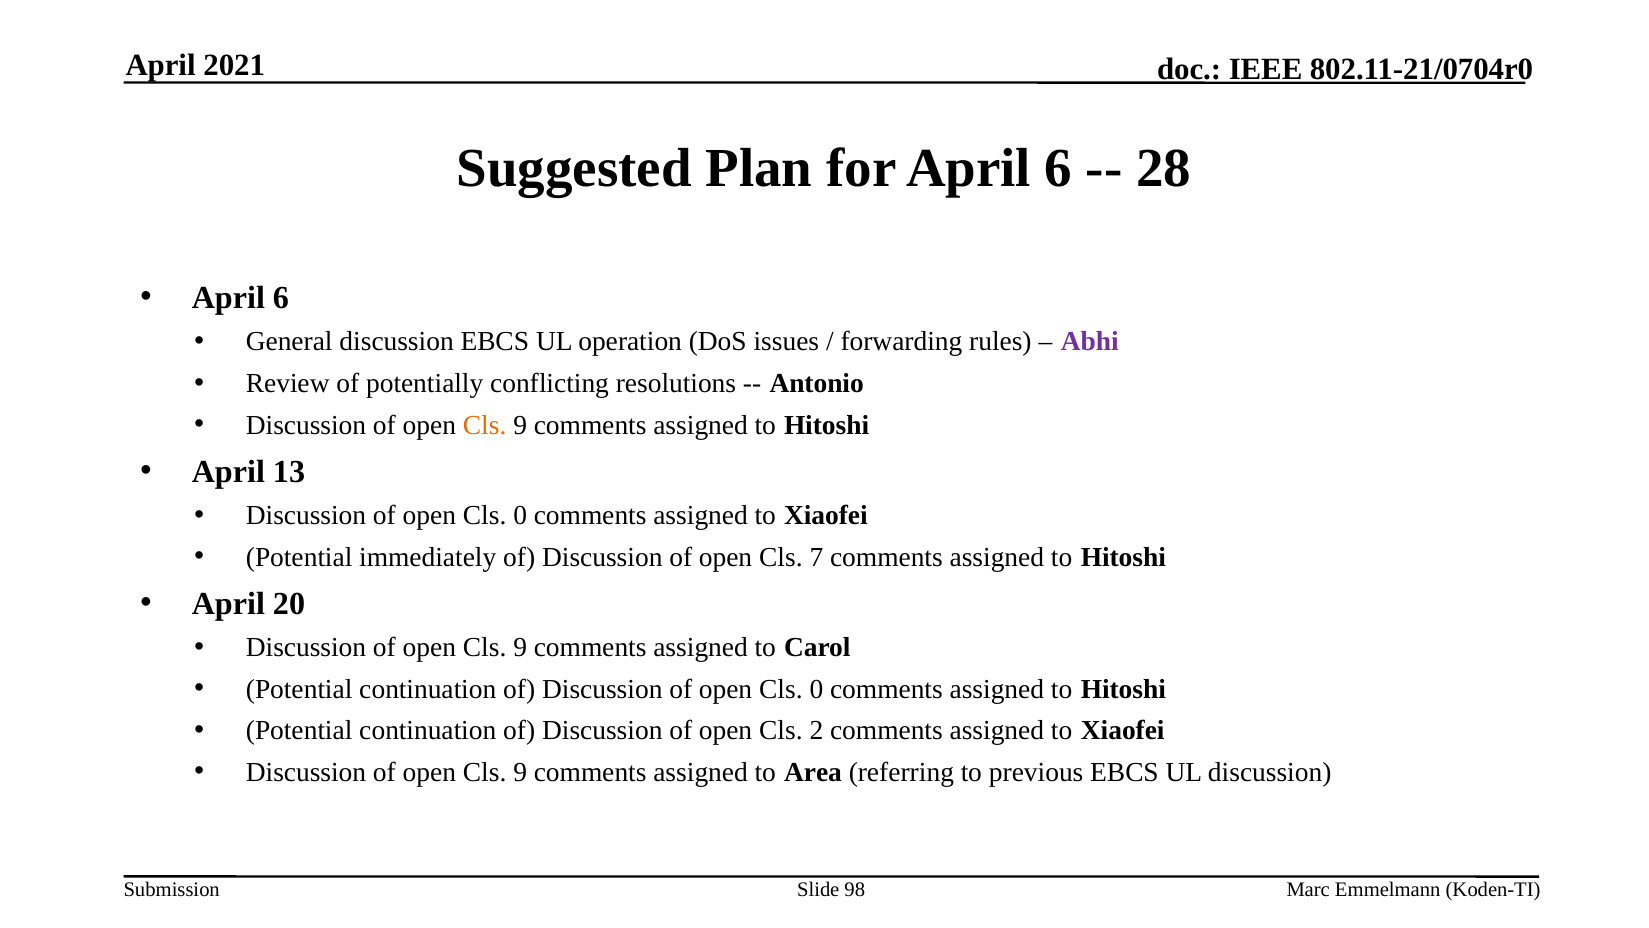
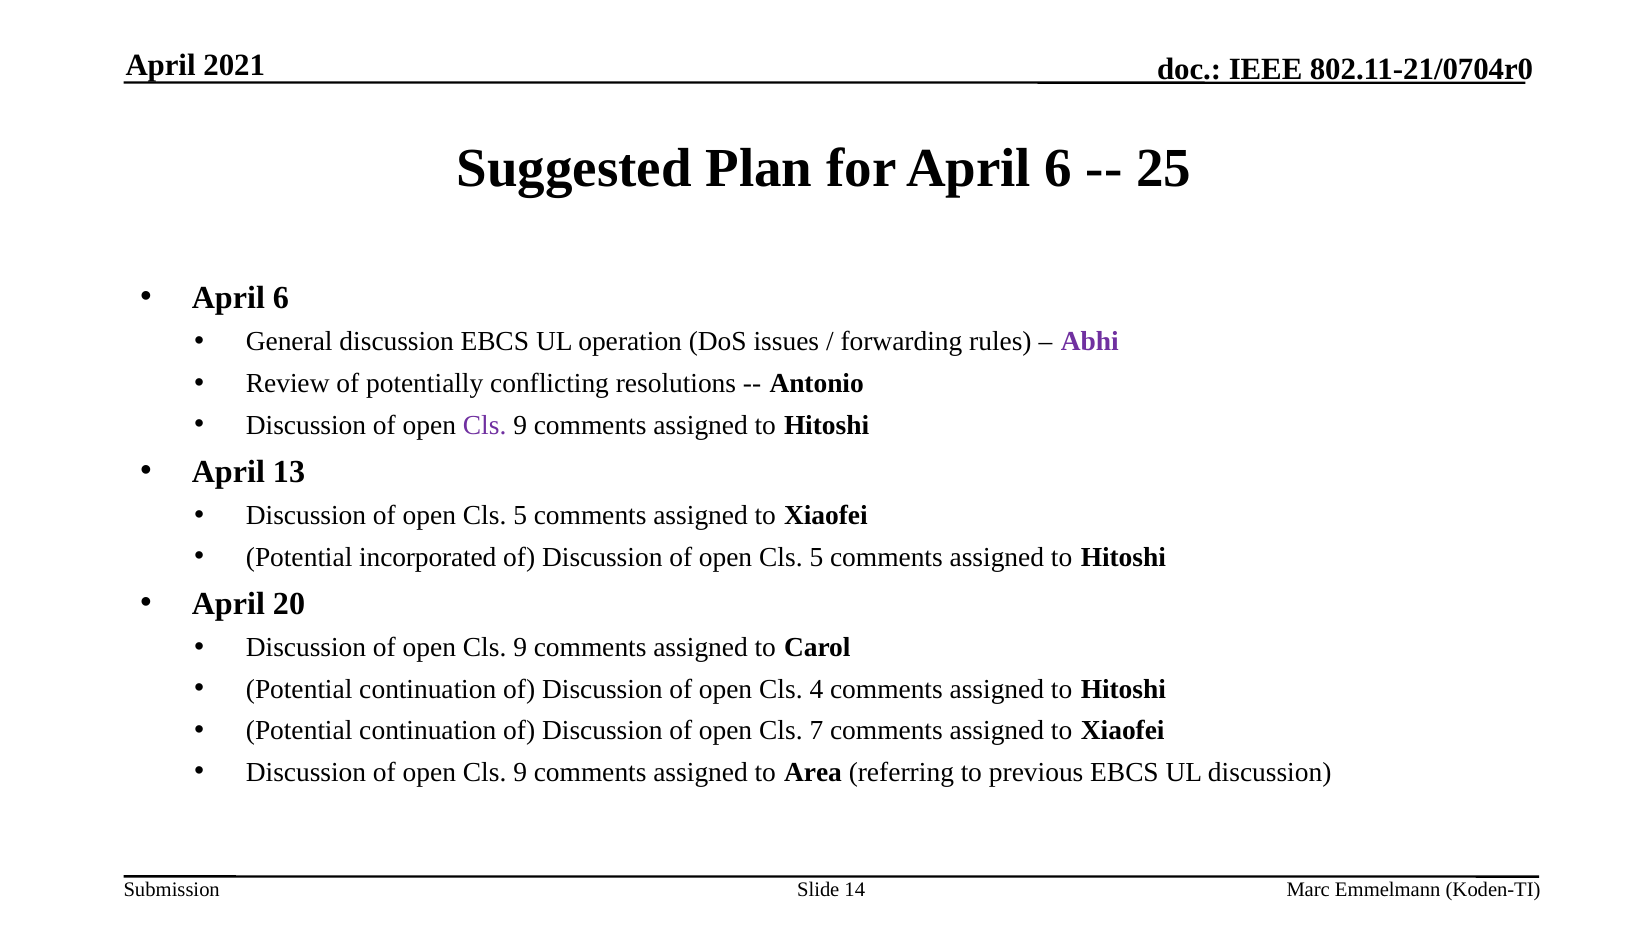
28: 28 -> 25
Cls at (485, 425) colour: orange -> purple
0 at (520, 515): 0 -> 5
immediately: immediately -> incorporated
7 at (816, 557): 7 -> 5
0 at (816, 689): 0 -> 4
2: 2 -> 7
98: 98 -> 14
